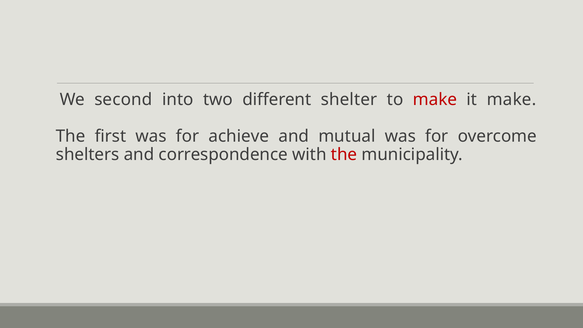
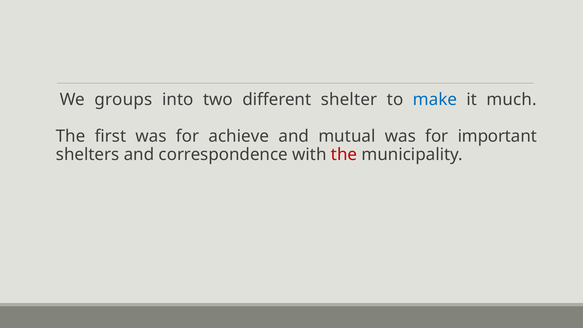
second: second -> groups
make at (435, 99) colour: red -> blue
it make: make -> much
overcome: overcome -> important
